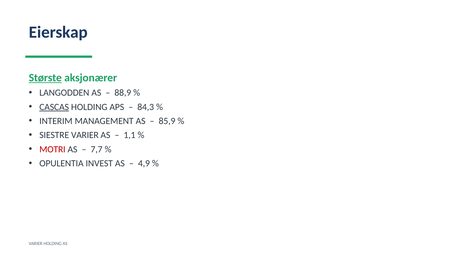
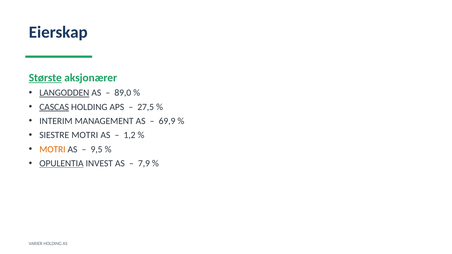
LANGODDEN underline: none -> present
88,9: 88,9 -> 89,0
84,3: 84,3 -> 27,5
85,9: 85,9 -> 69,9
SIESTRE VARIER: VARIER -> MOTRI
1,1: 1,1 -> 1,2
MOTRI at (52, 149) colour: red -> orange
7,7: 7,7 -> 9,5
OPULENTIA underline: none -> present
4,9: 4,9 -> 7,9
